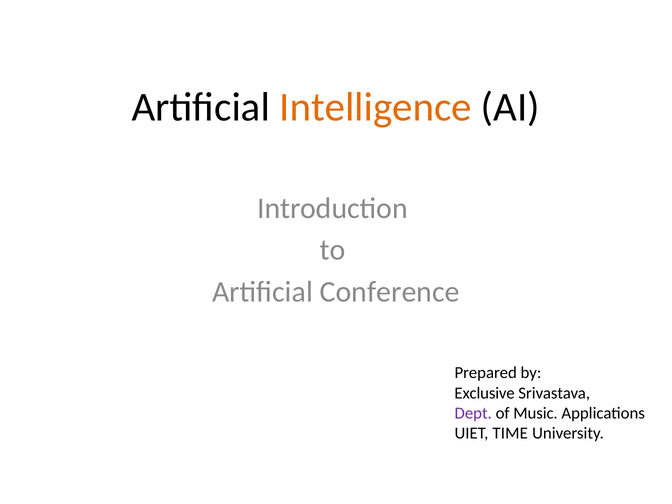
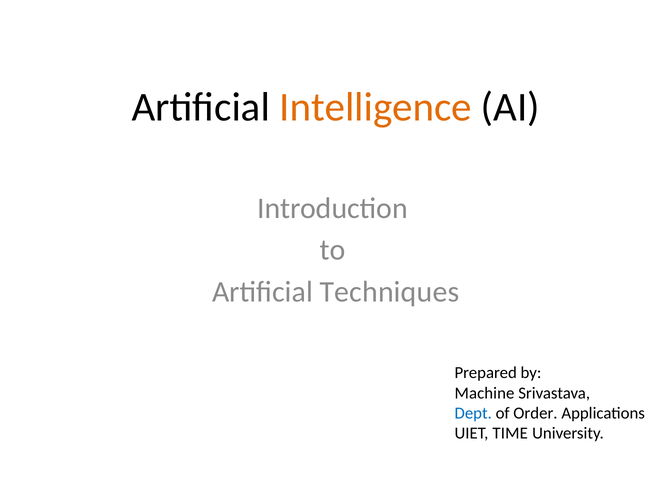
Conference: Conference -> Techniques
Exclusive: Exclusive -> Machine
Dept colour: purple -> blue
Music: Music -> Order
